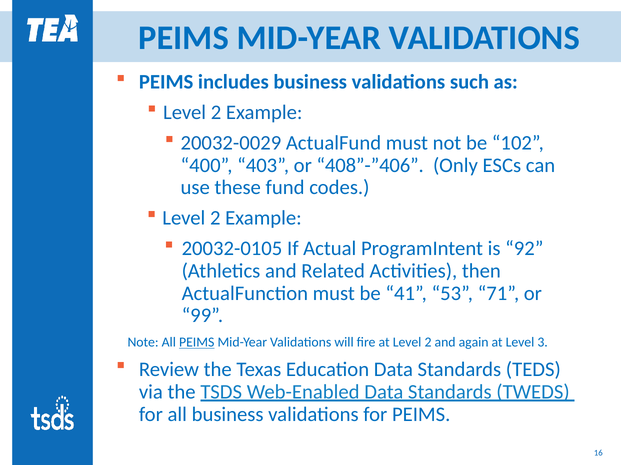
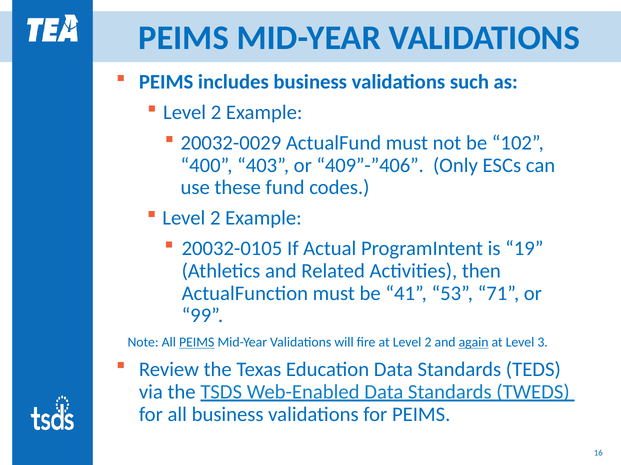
408”-”406: 408”-”406 -> 409”-”406
92: 92 -> 19
again underline: none -> present
